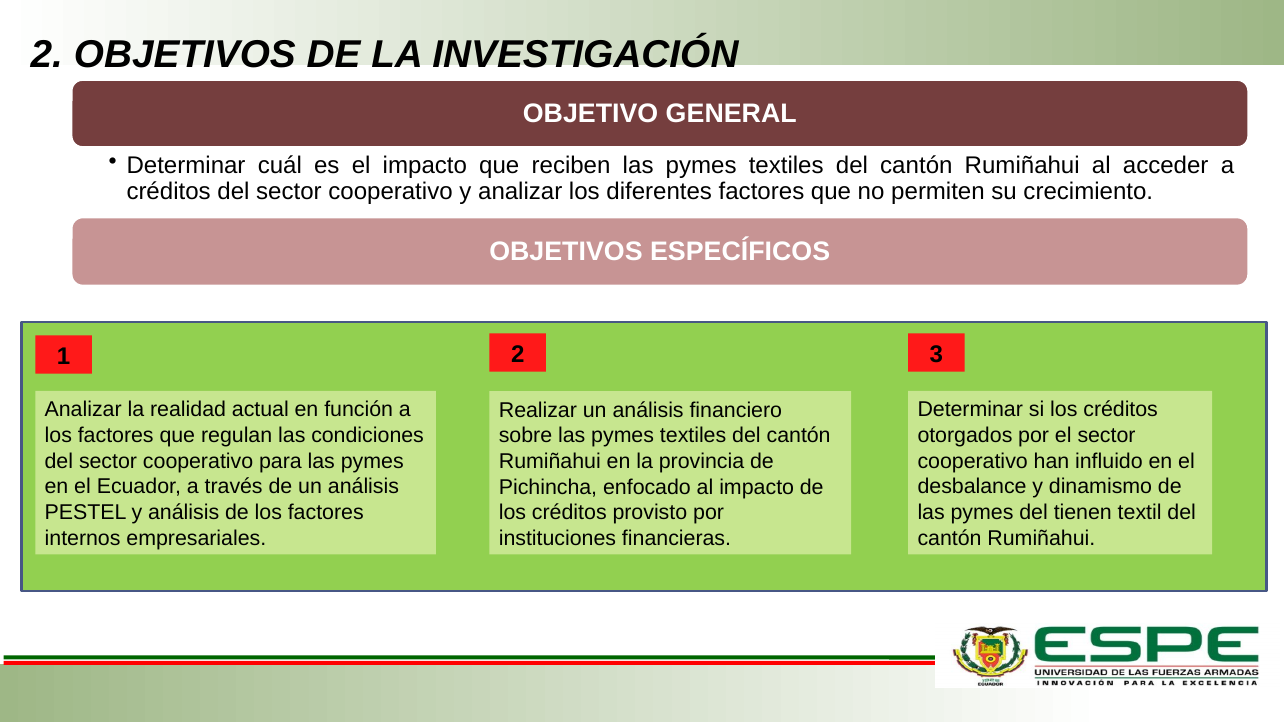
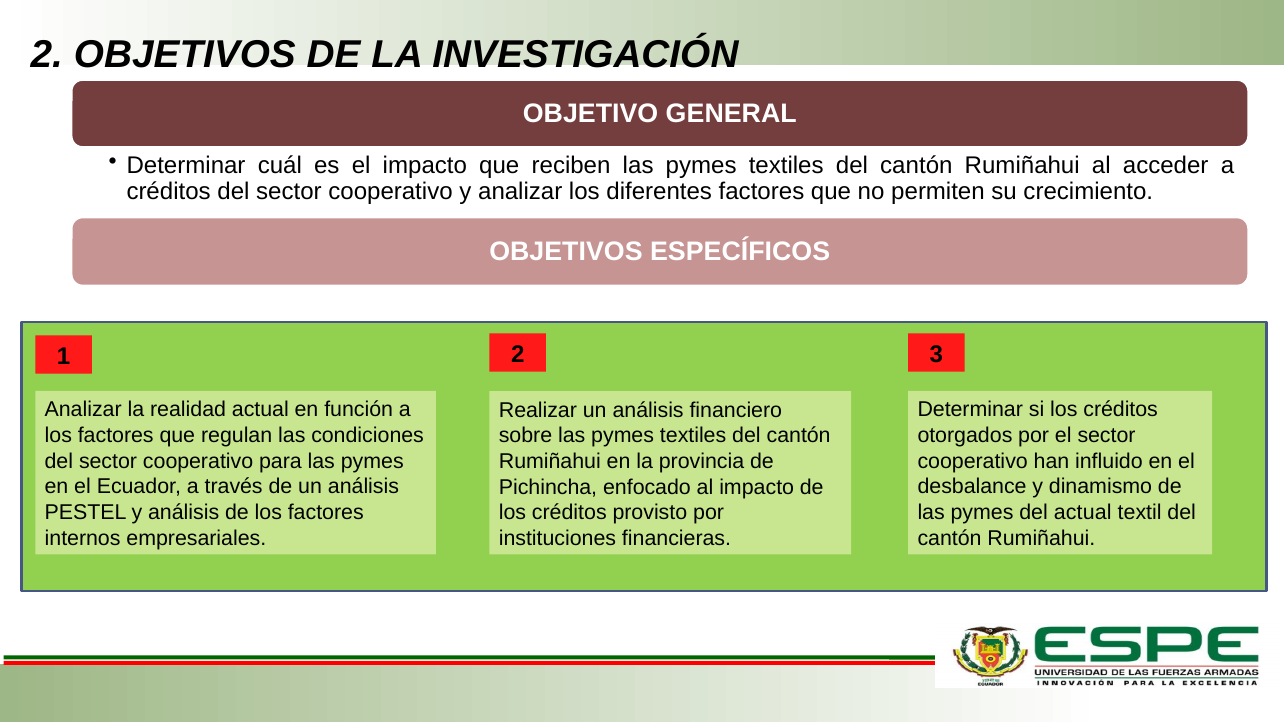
del tienen: tienen -> actual
